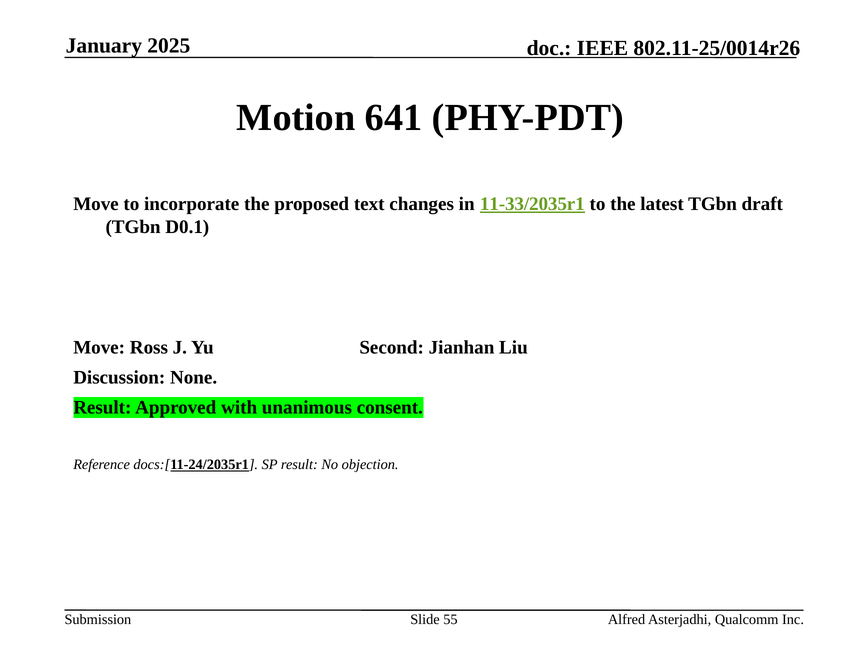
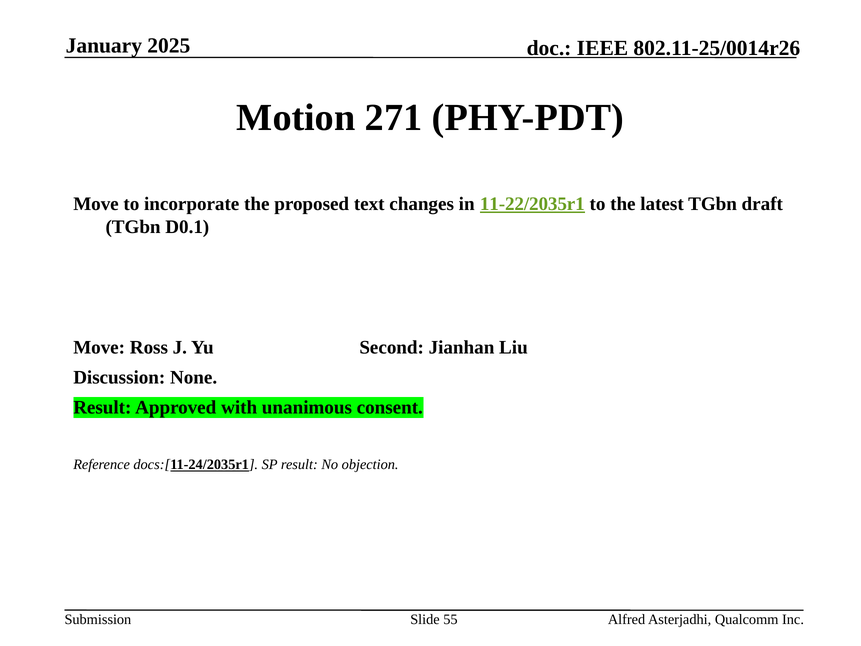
641: 641 -> 271
11-33/2035r1: 11-33/2035r1 -> 11-22/2035r1
